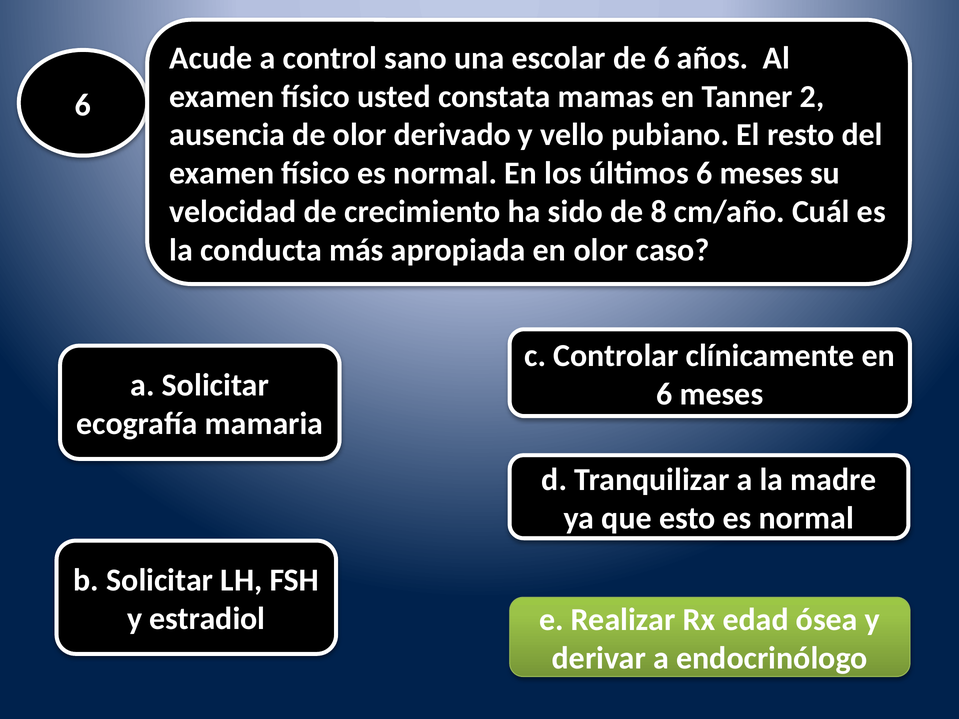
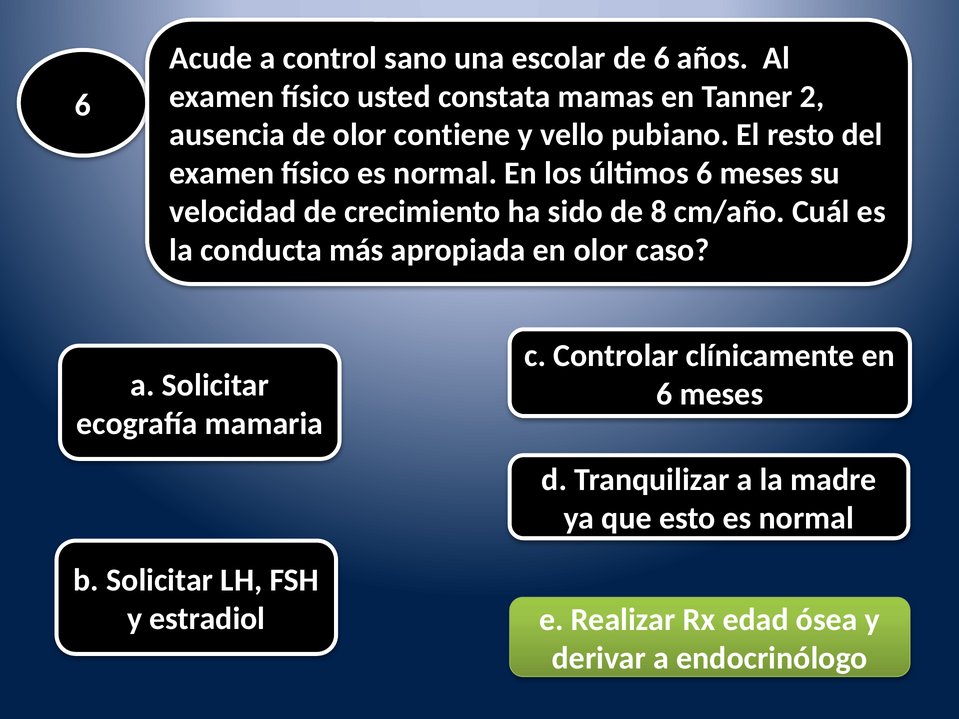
derivado: derivado -> contiene
